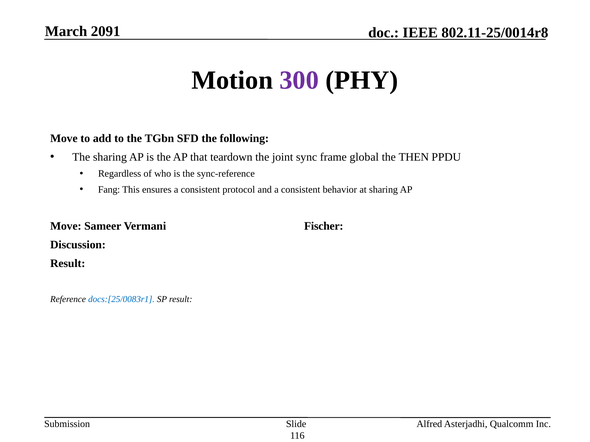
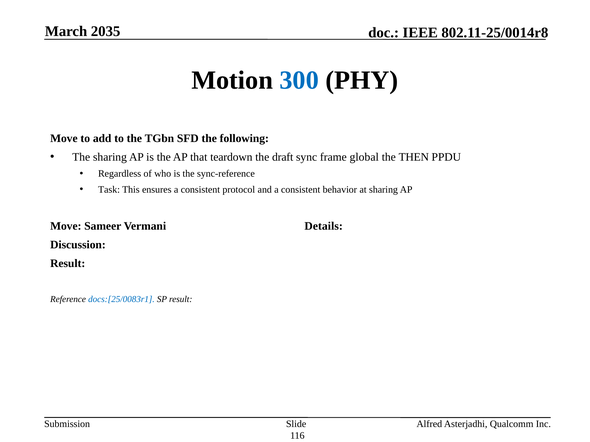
2091: 2091 -> 2035
300 colour: purple -> blue
joint: joint -> draft
Fang: Fang -> Task
Fischer: Fischer -> Details
